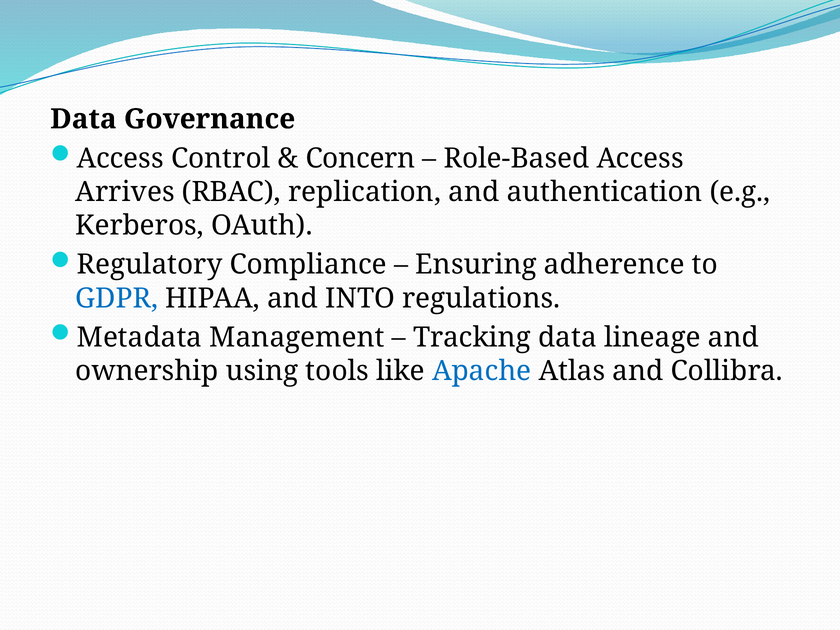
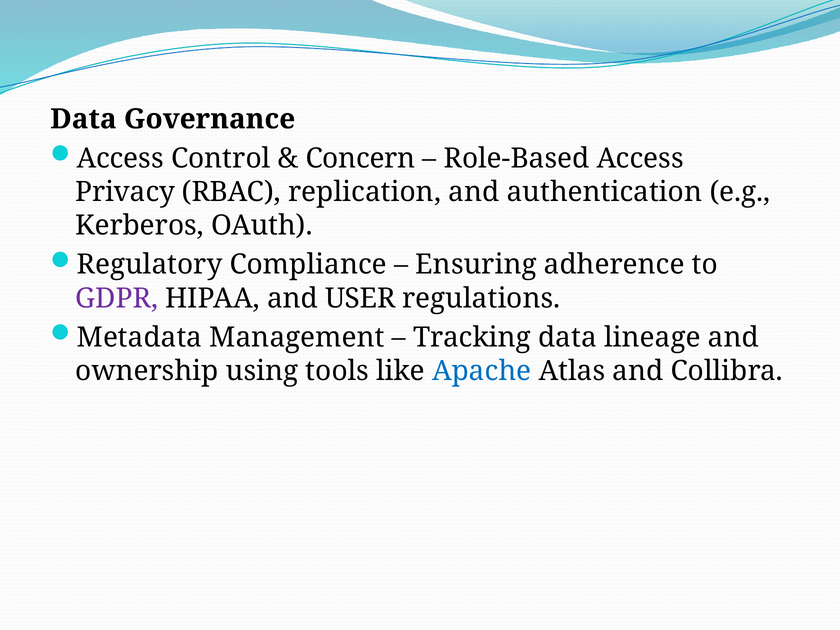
Arrives: Arrives -> Privacy
GDPR colour: blue -> purple
INTO: INTO -> USER
